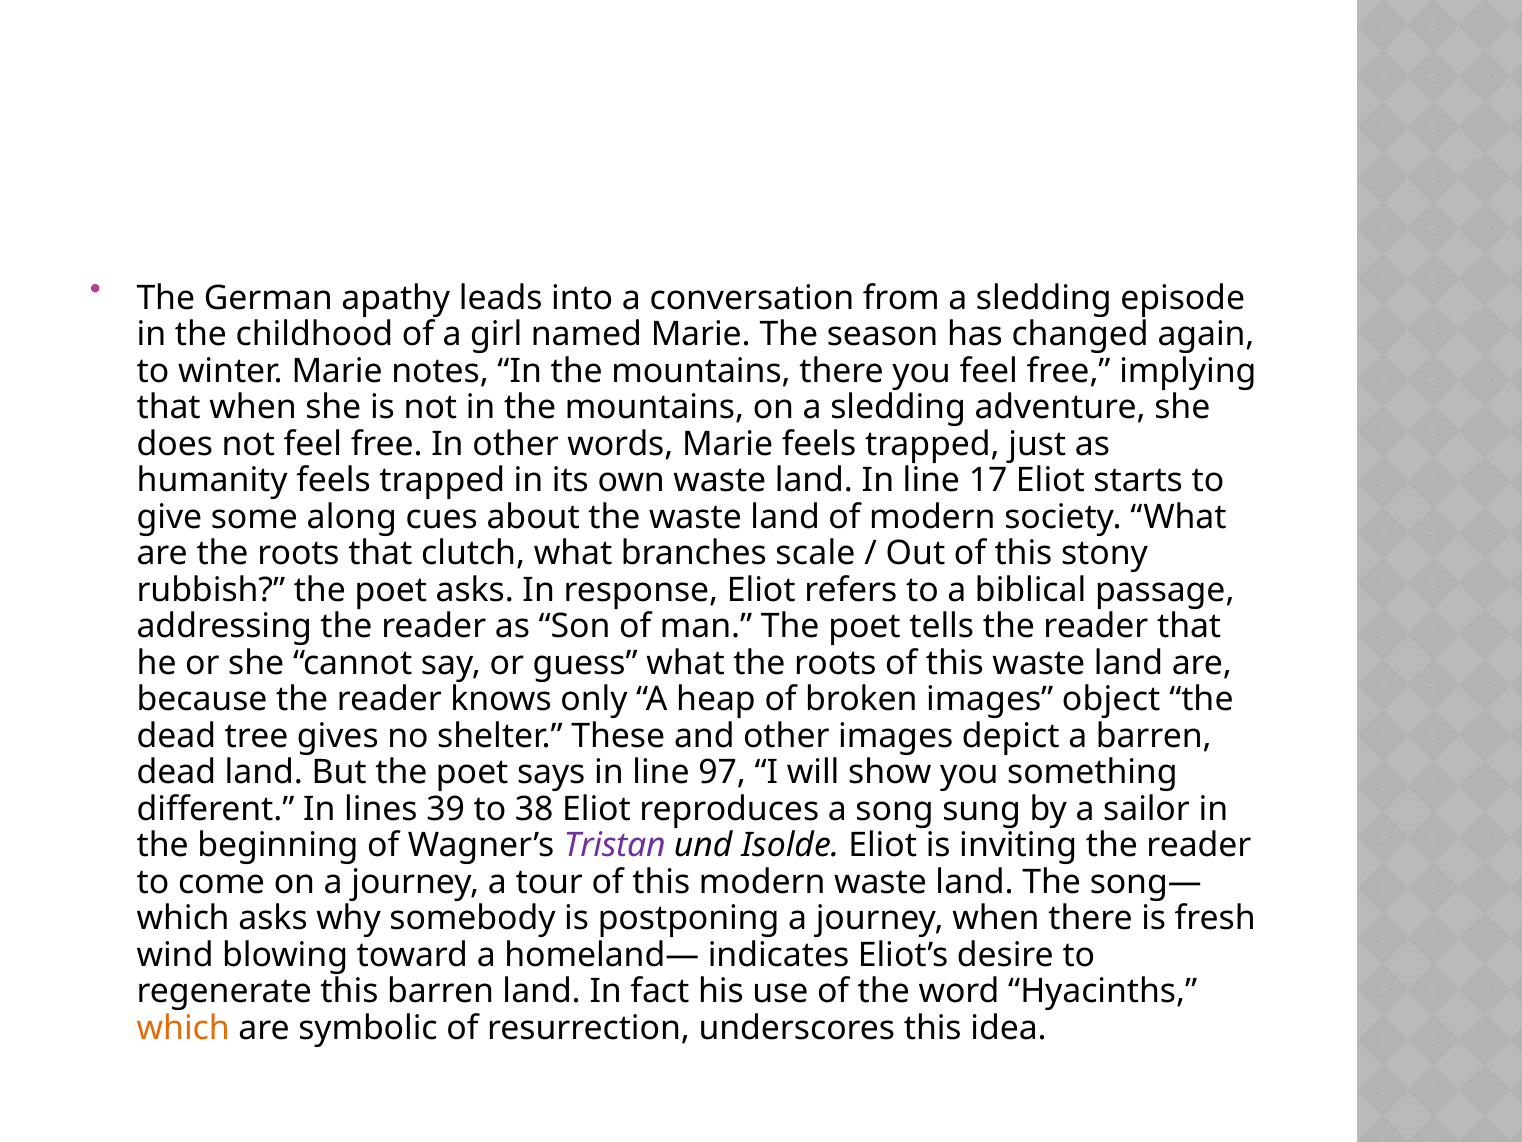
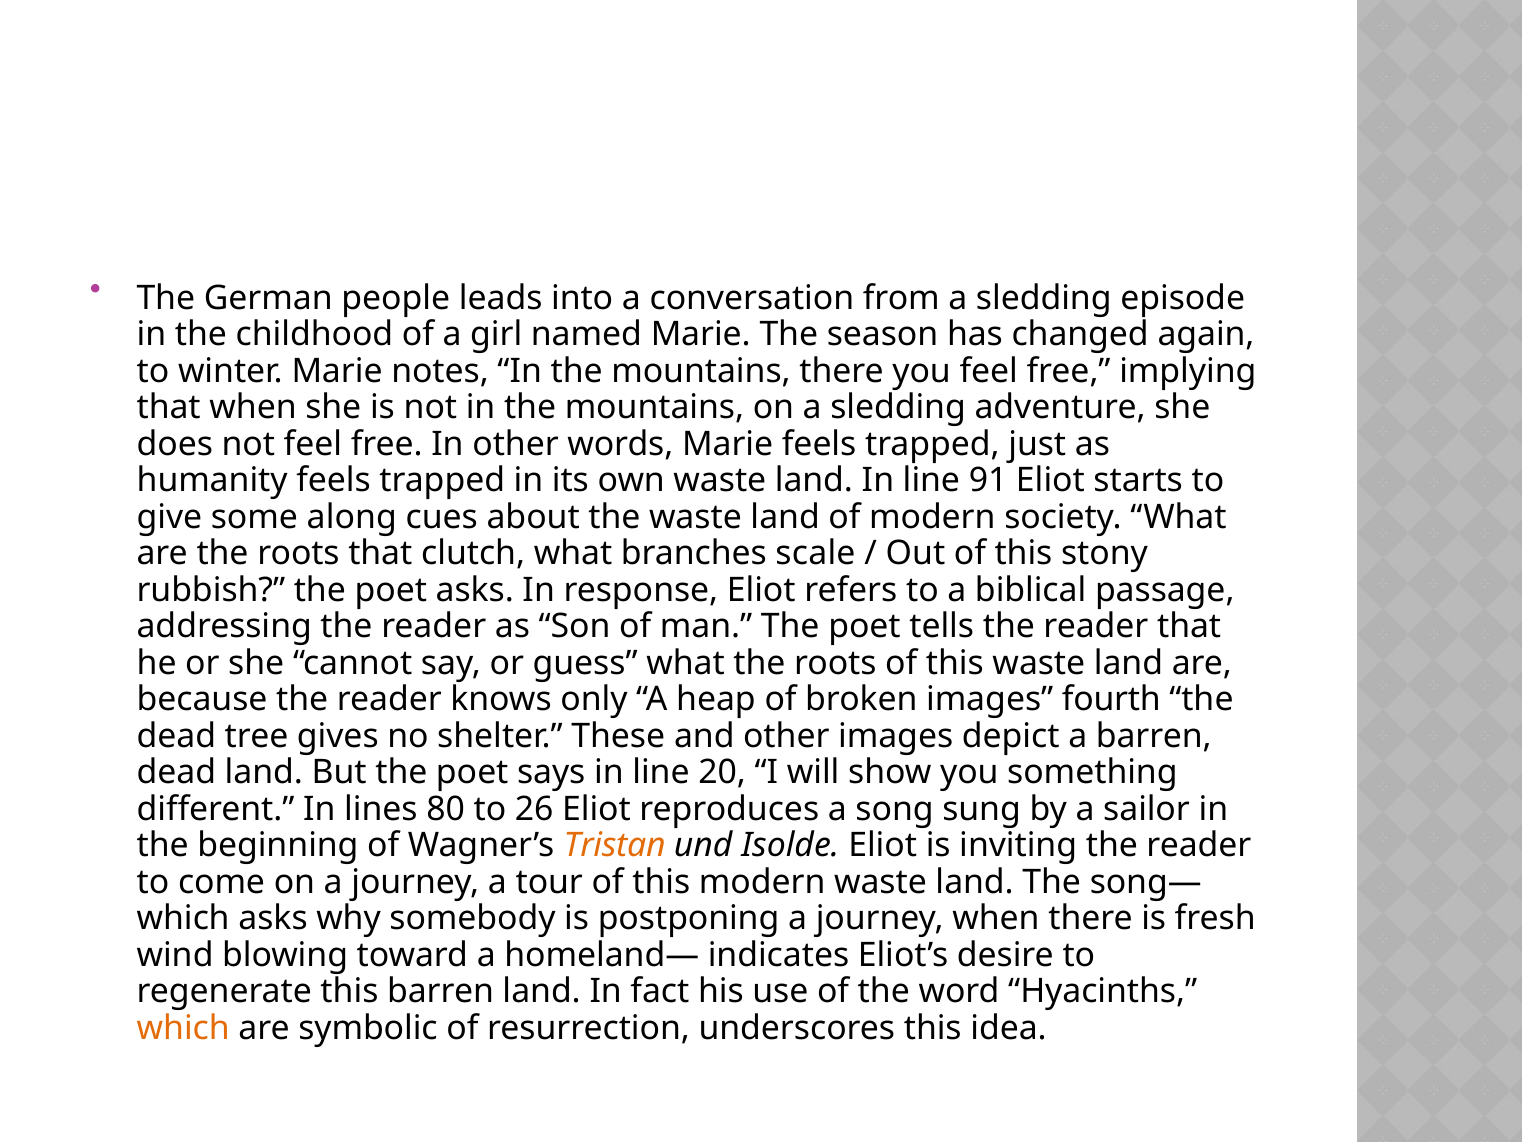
apathy: apathy -> people
17: 17 -> 91
object: object -> fourth
97: 97 -> 20
39: 39 -> 80
38: 38 -> 26
Tristan colour: purple -> orange
